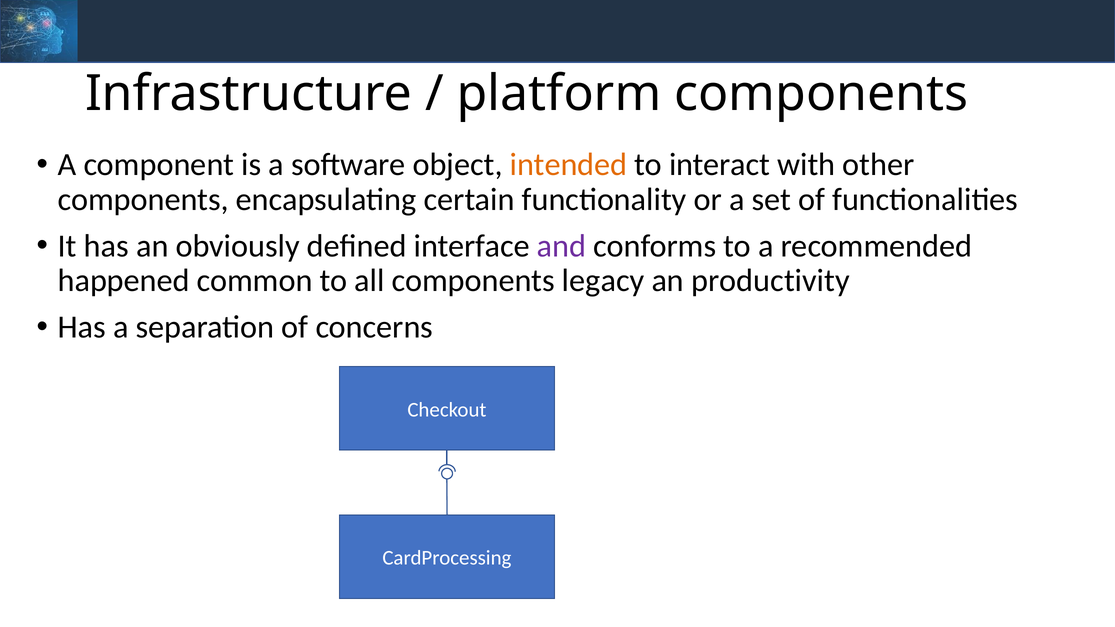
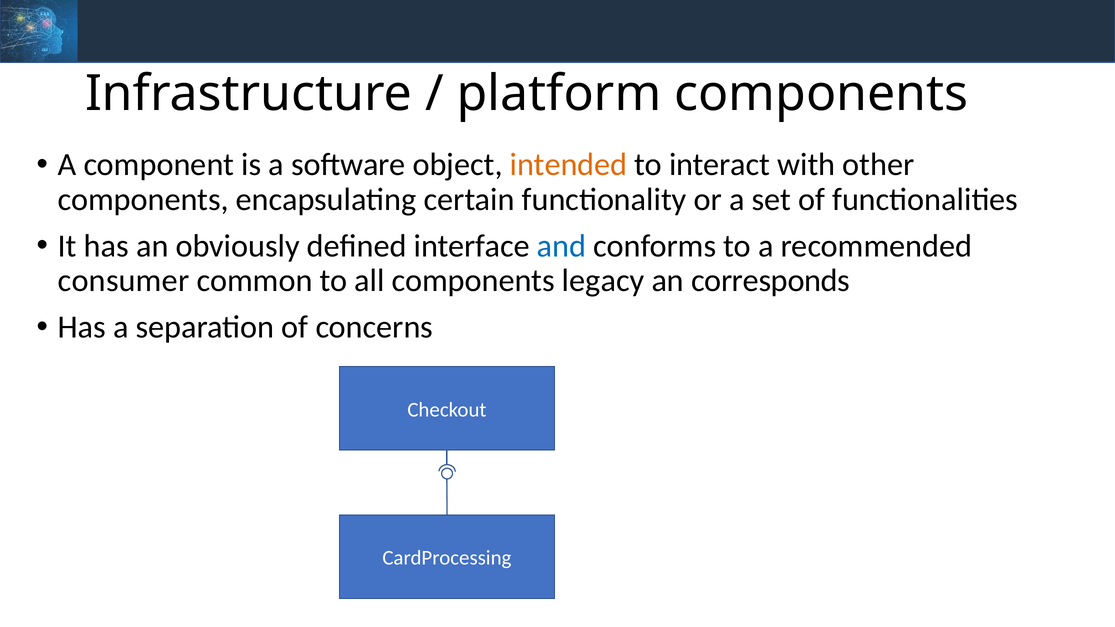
and colour: purple -> blue
happened: happened -> consumer
productivity: productivity -> corresponds
